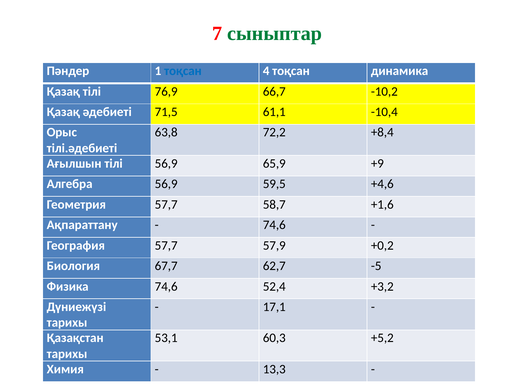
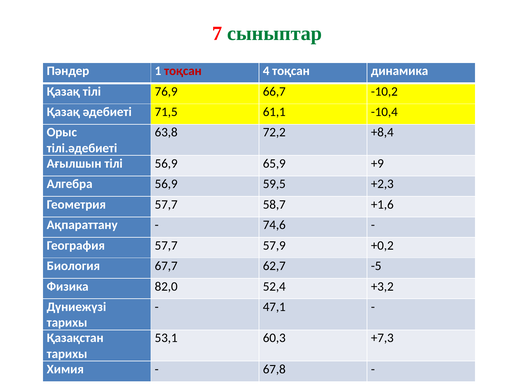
тоқсан at (183, 71) colour: blue -> red
+4,6: +4,6 -> +2,3
Физика 74,6: 74,6 -> 82,0
17,1: 17,1 -> 47,1
+5,2: +5,2 -> +7,3
13,3: 13,3 -> 67,8
